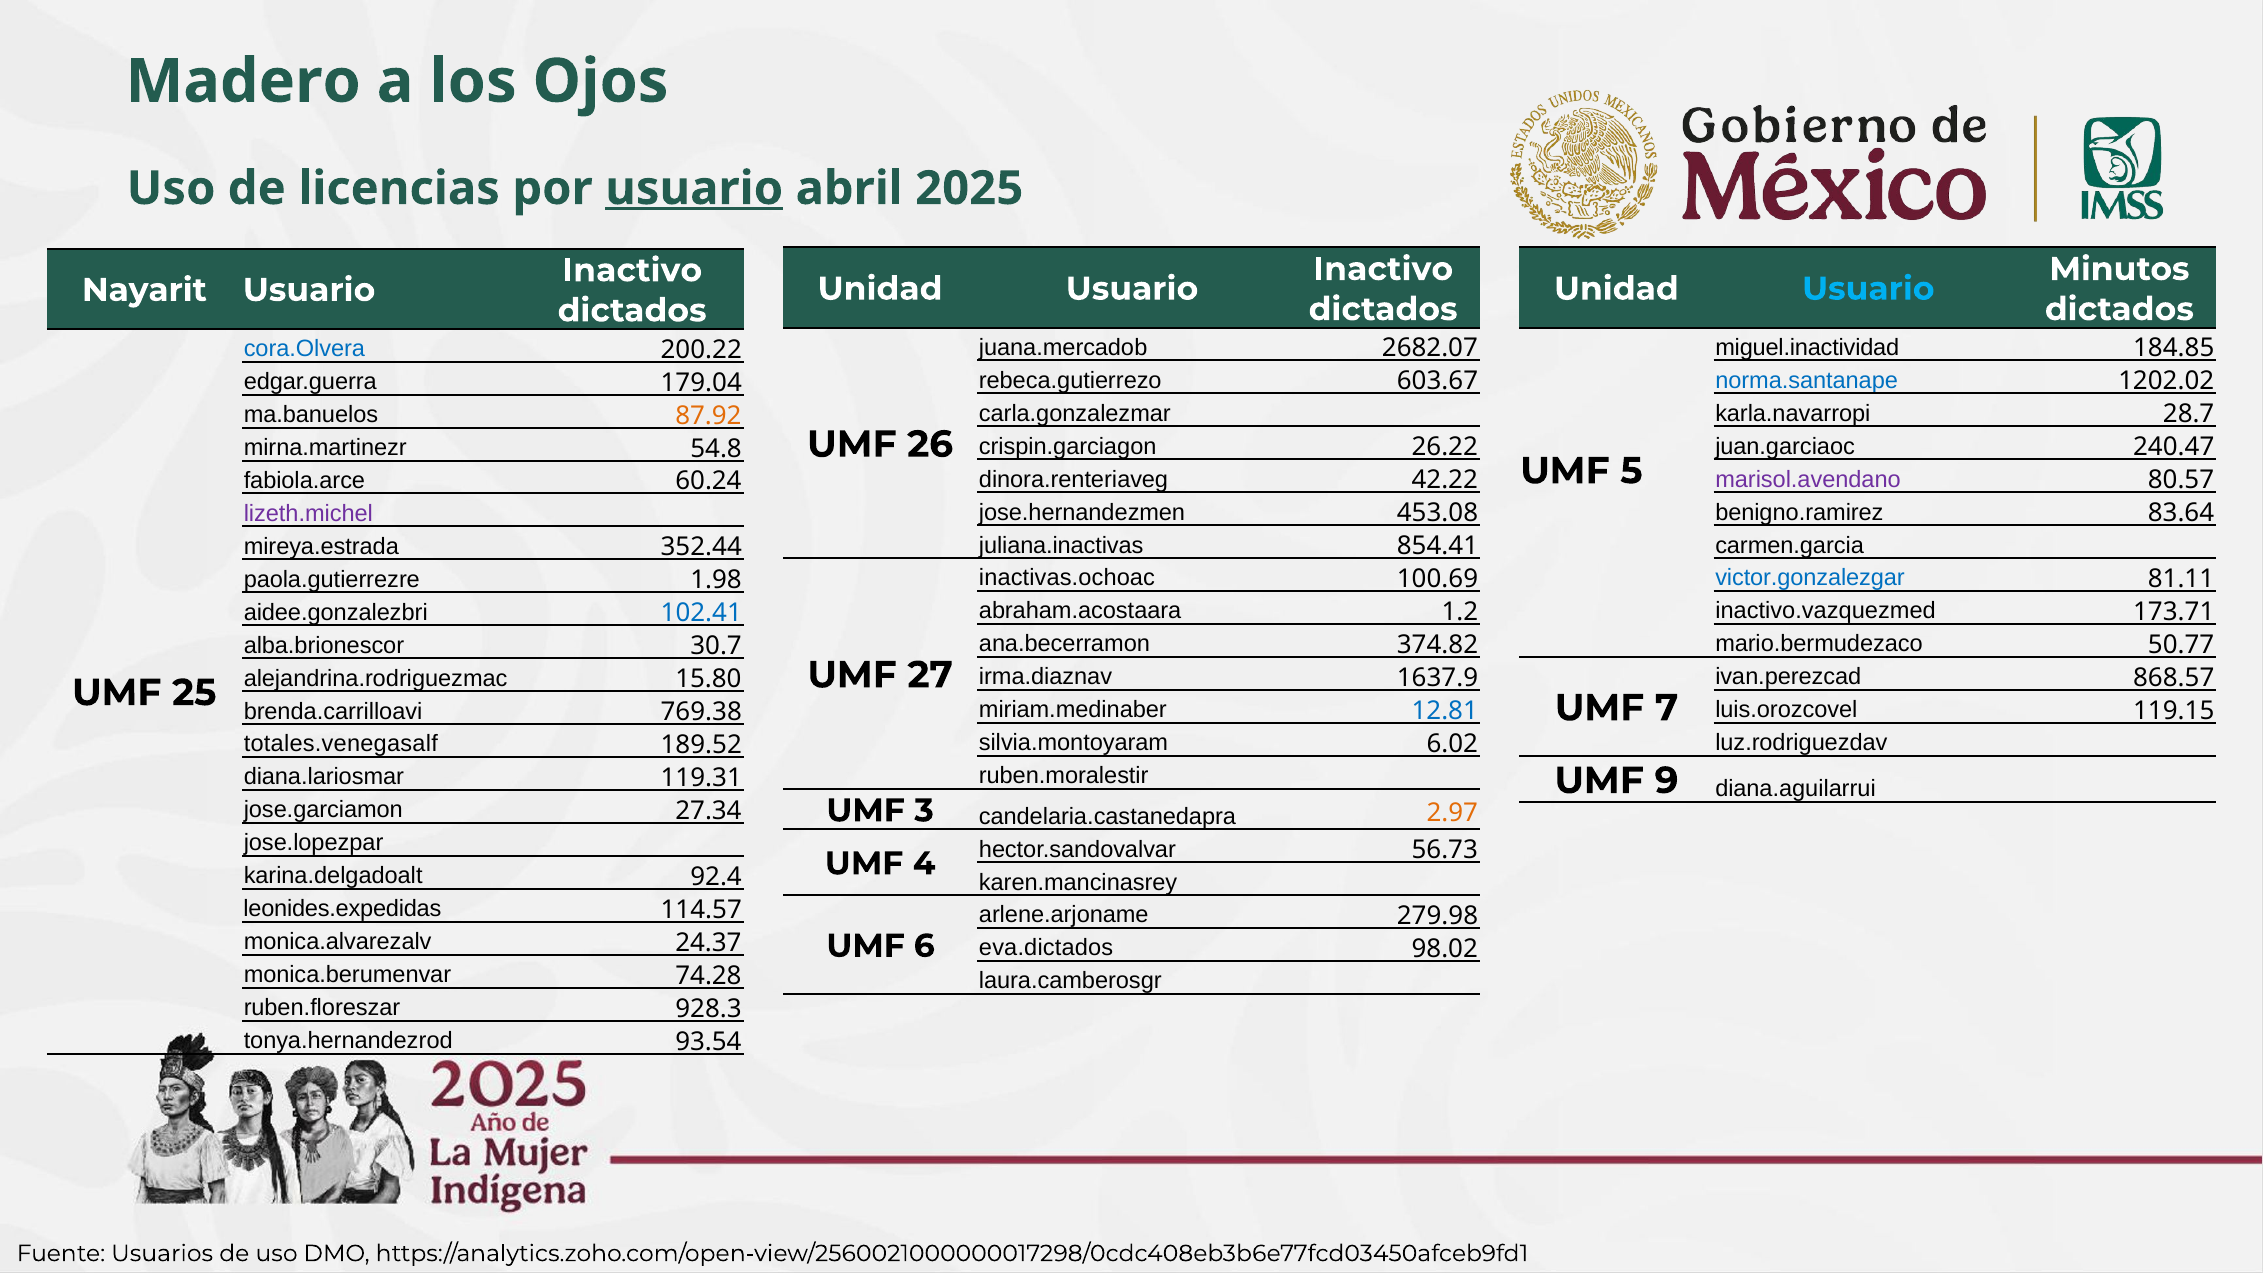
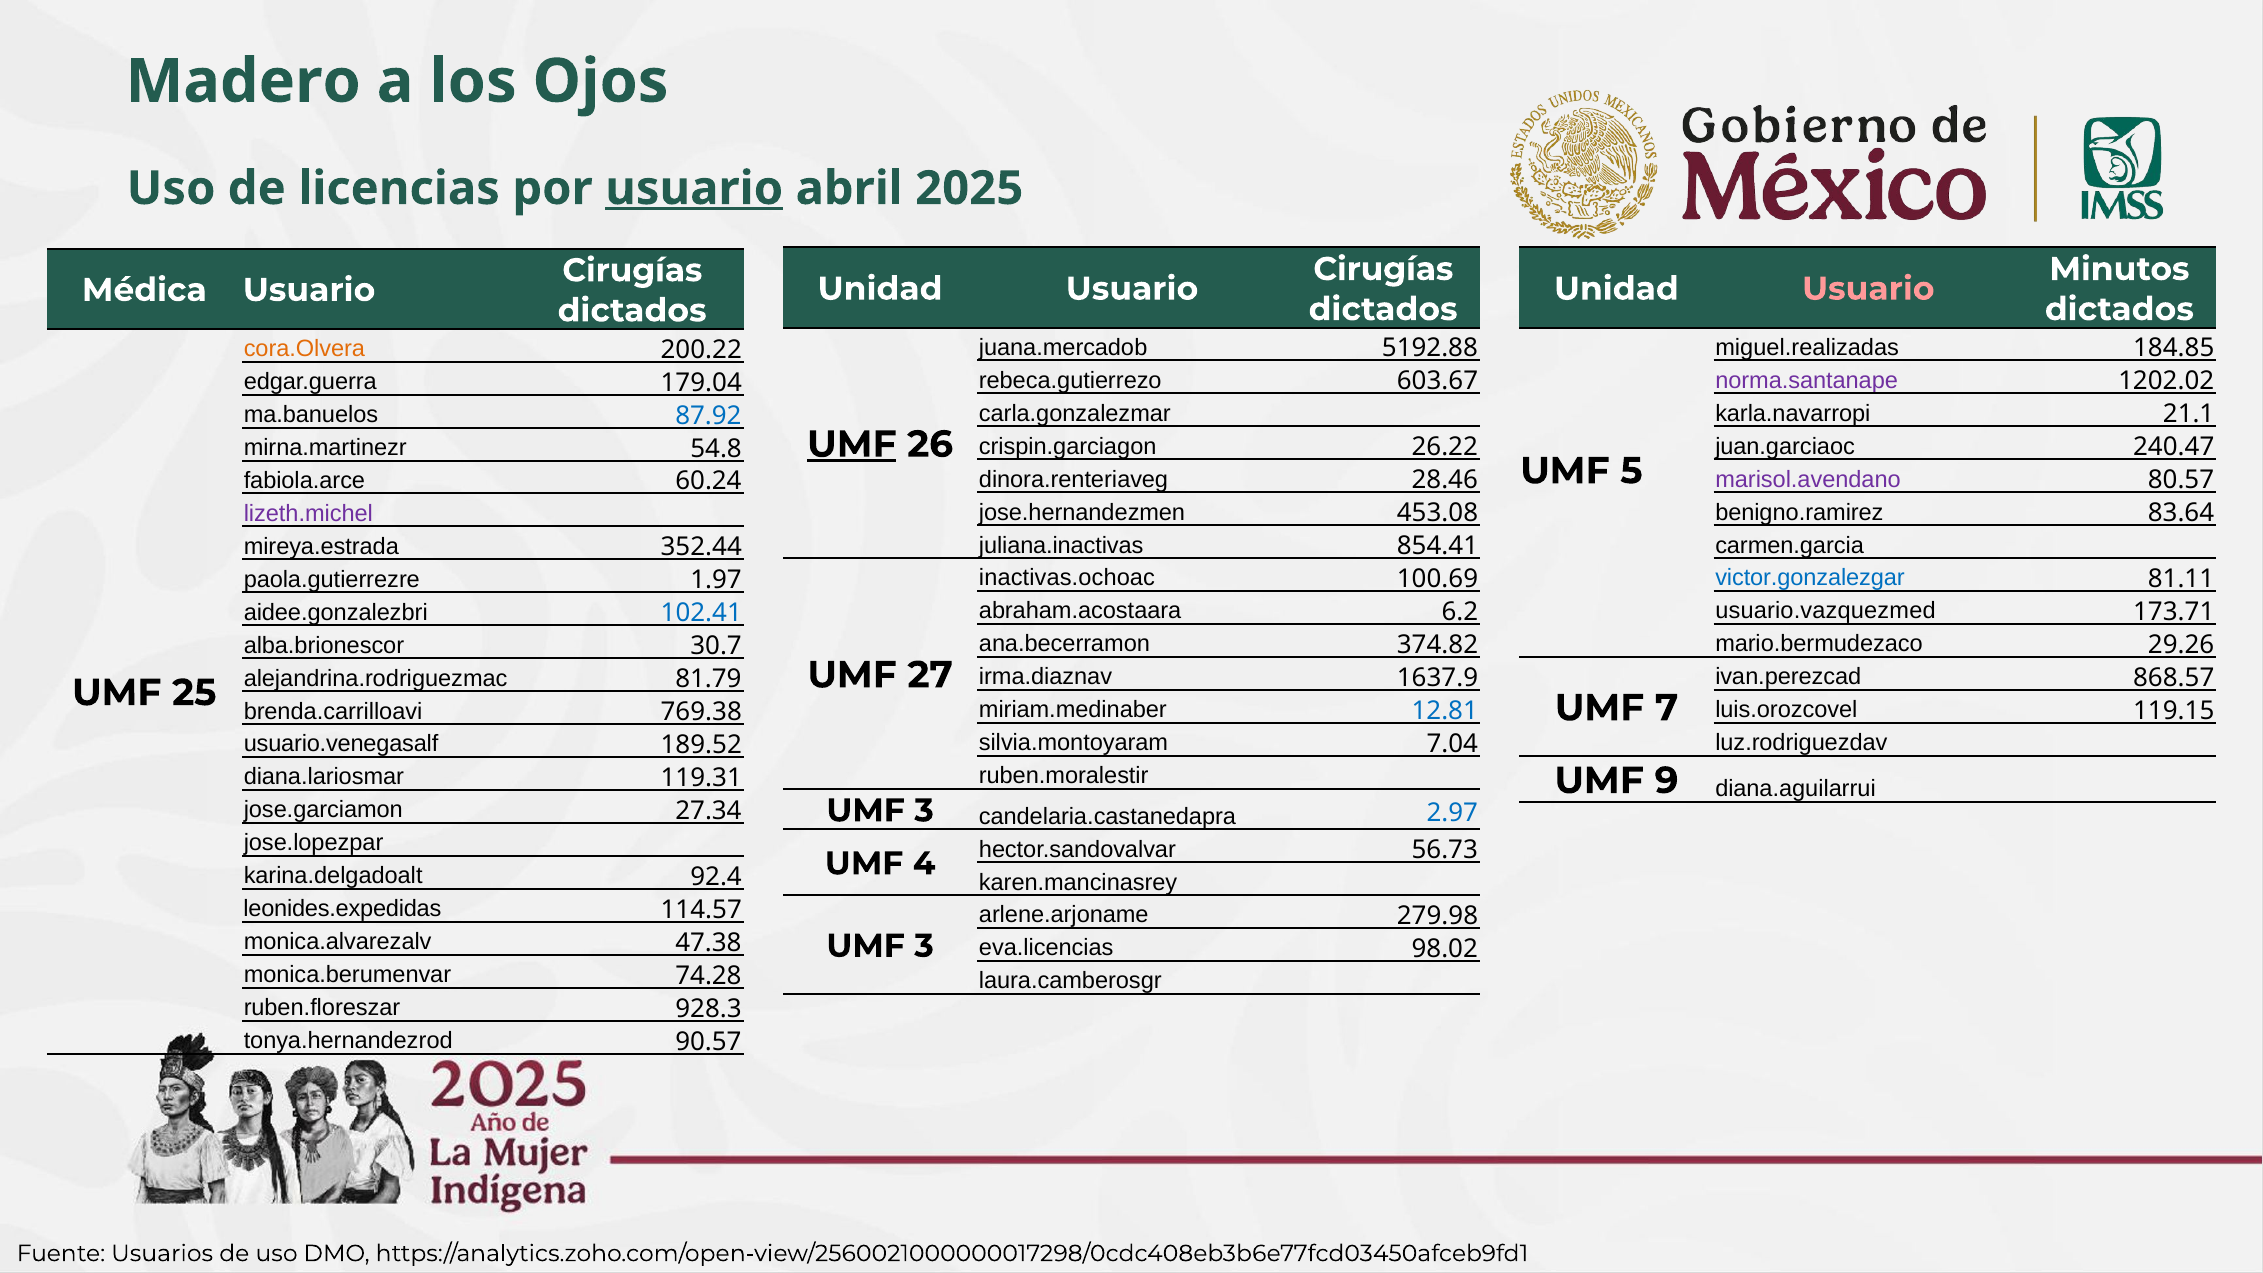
Inactivo at (1383, 269): Inactivo -> Cirugías
Inactivo at (632, 270): Inactivo -> Cirugías
Usuario at (1868, 289) colour: light blue -> pink
Nayarit: Nayarit -> Médica
2682.07: 2682.07 -> 5192.88
miguel.inactividad: miguel.inactividad -> miguel.realizadas
cora.Olvera colour: blue -> orange
norma.santanape colour: blue -> purple
28.7: 28.7 -> 21.1
87.92 colour: orange -> blue
UMF at (852, 444) underline: none -> present
42.22: 42.22 -> 28.46
1.98: 1.98 -> 1.97
1.2: 1.2 -> 6.2
inactivo.vazquezmed: inactivo.vazquezmed -> usuario.vazquezmed
50.77: 50.77 -> 29.26
15.80: 15.80 -> 81.79
6.02: 6.02 -> 7.04
totales.venegasalf: totales.venegasalf -> usuario.venegasalf
2.97 colour: orange -> blue
24.37: 24.37 -> 47.38
eva.dictados: eva.dictados -> eva.licencias
6 at (924, 946): 6 -> 3
93.54: 93.54 -> 90.57
